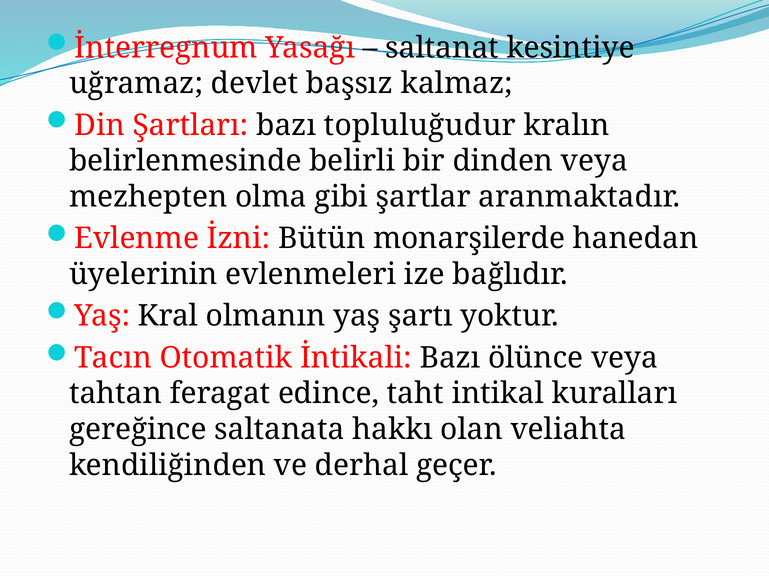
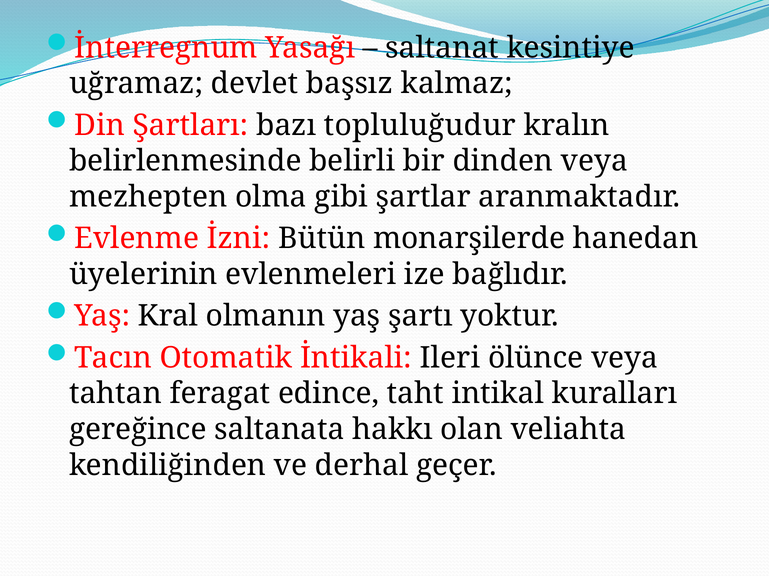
İntikali Bazı: Bazı -> Ileri
